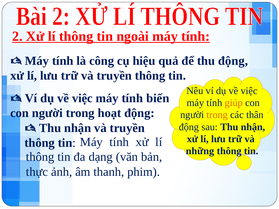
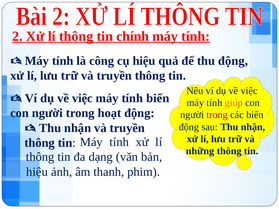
ngoài: ngoài -> chính
trong at (217, 115) colour: orange -> red
thân: thân -> biến
thực at (37, 172): thực -> hiệu
